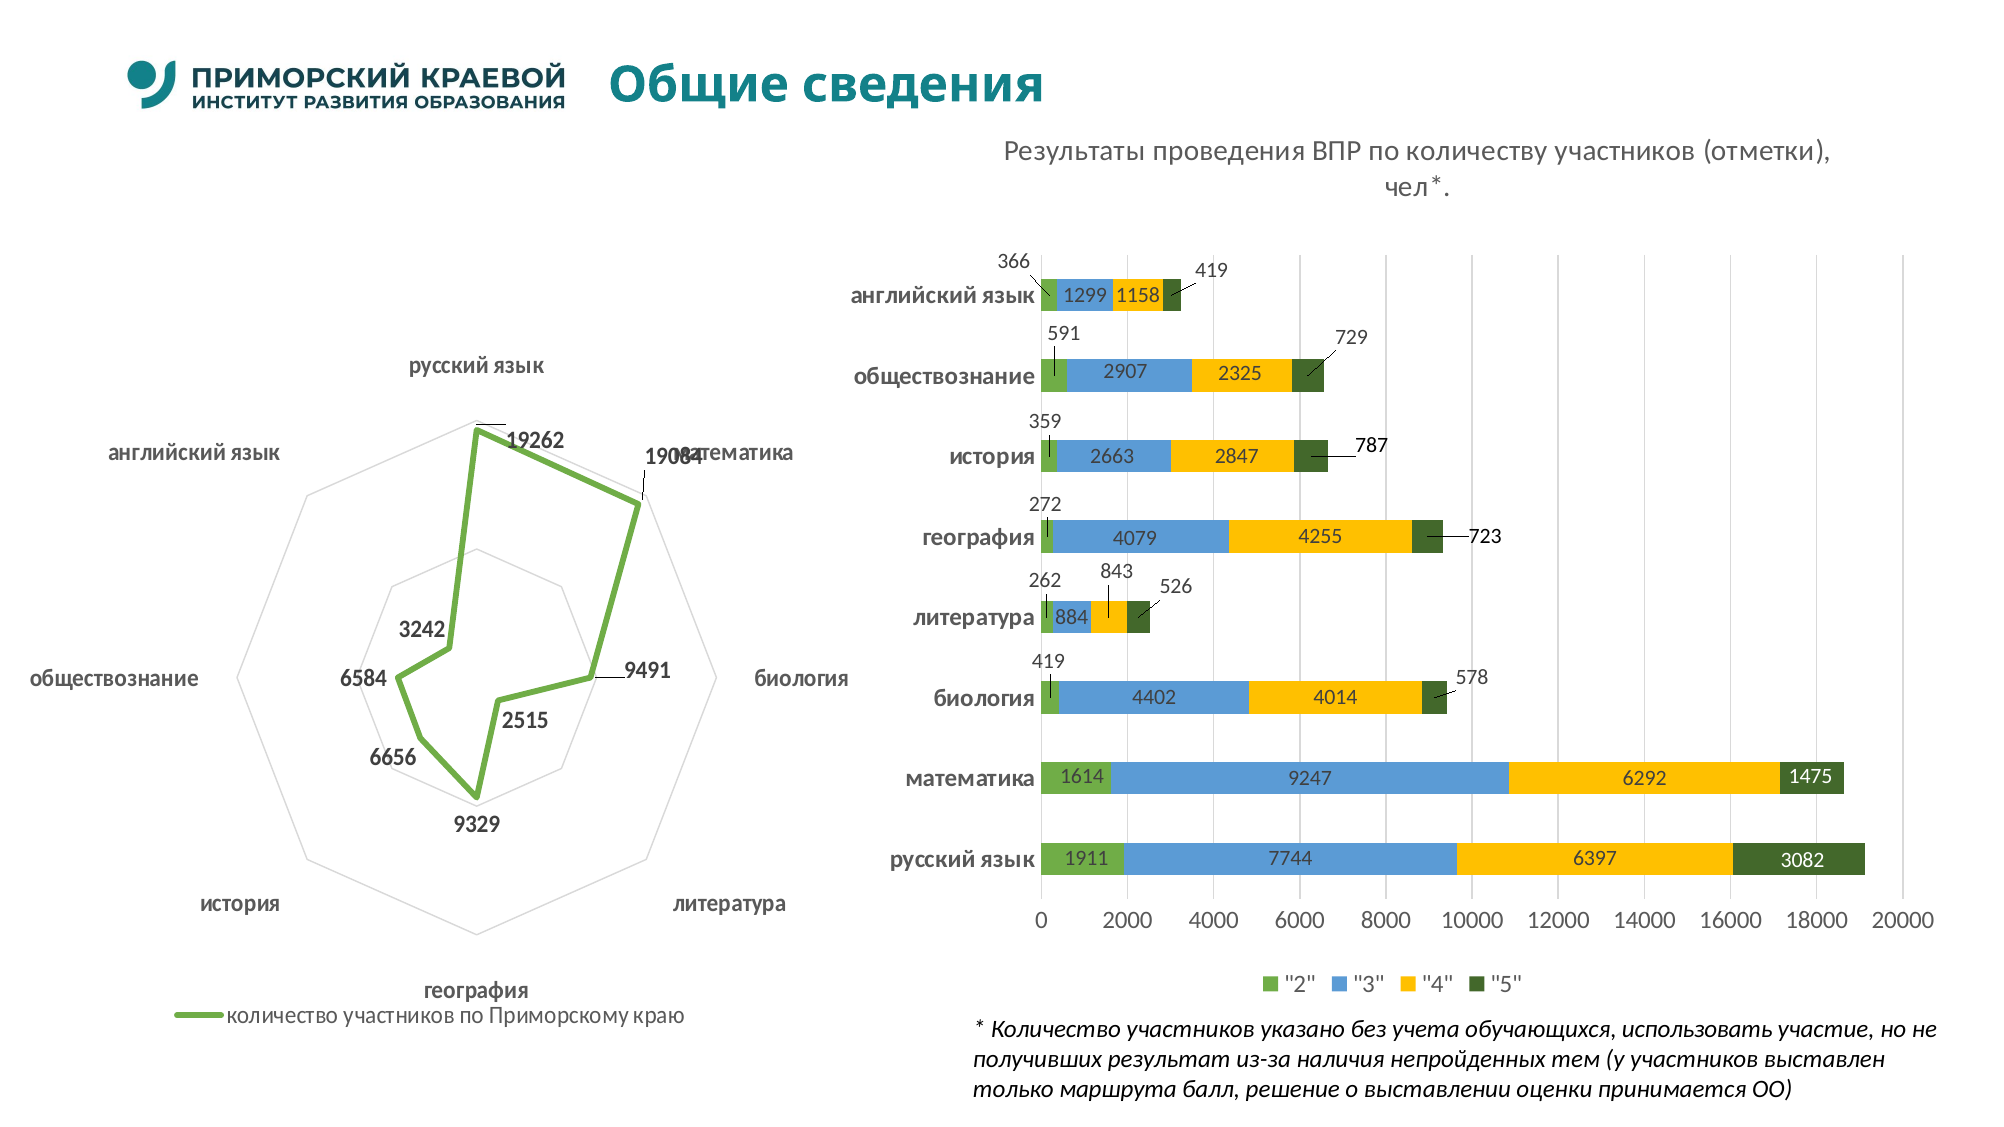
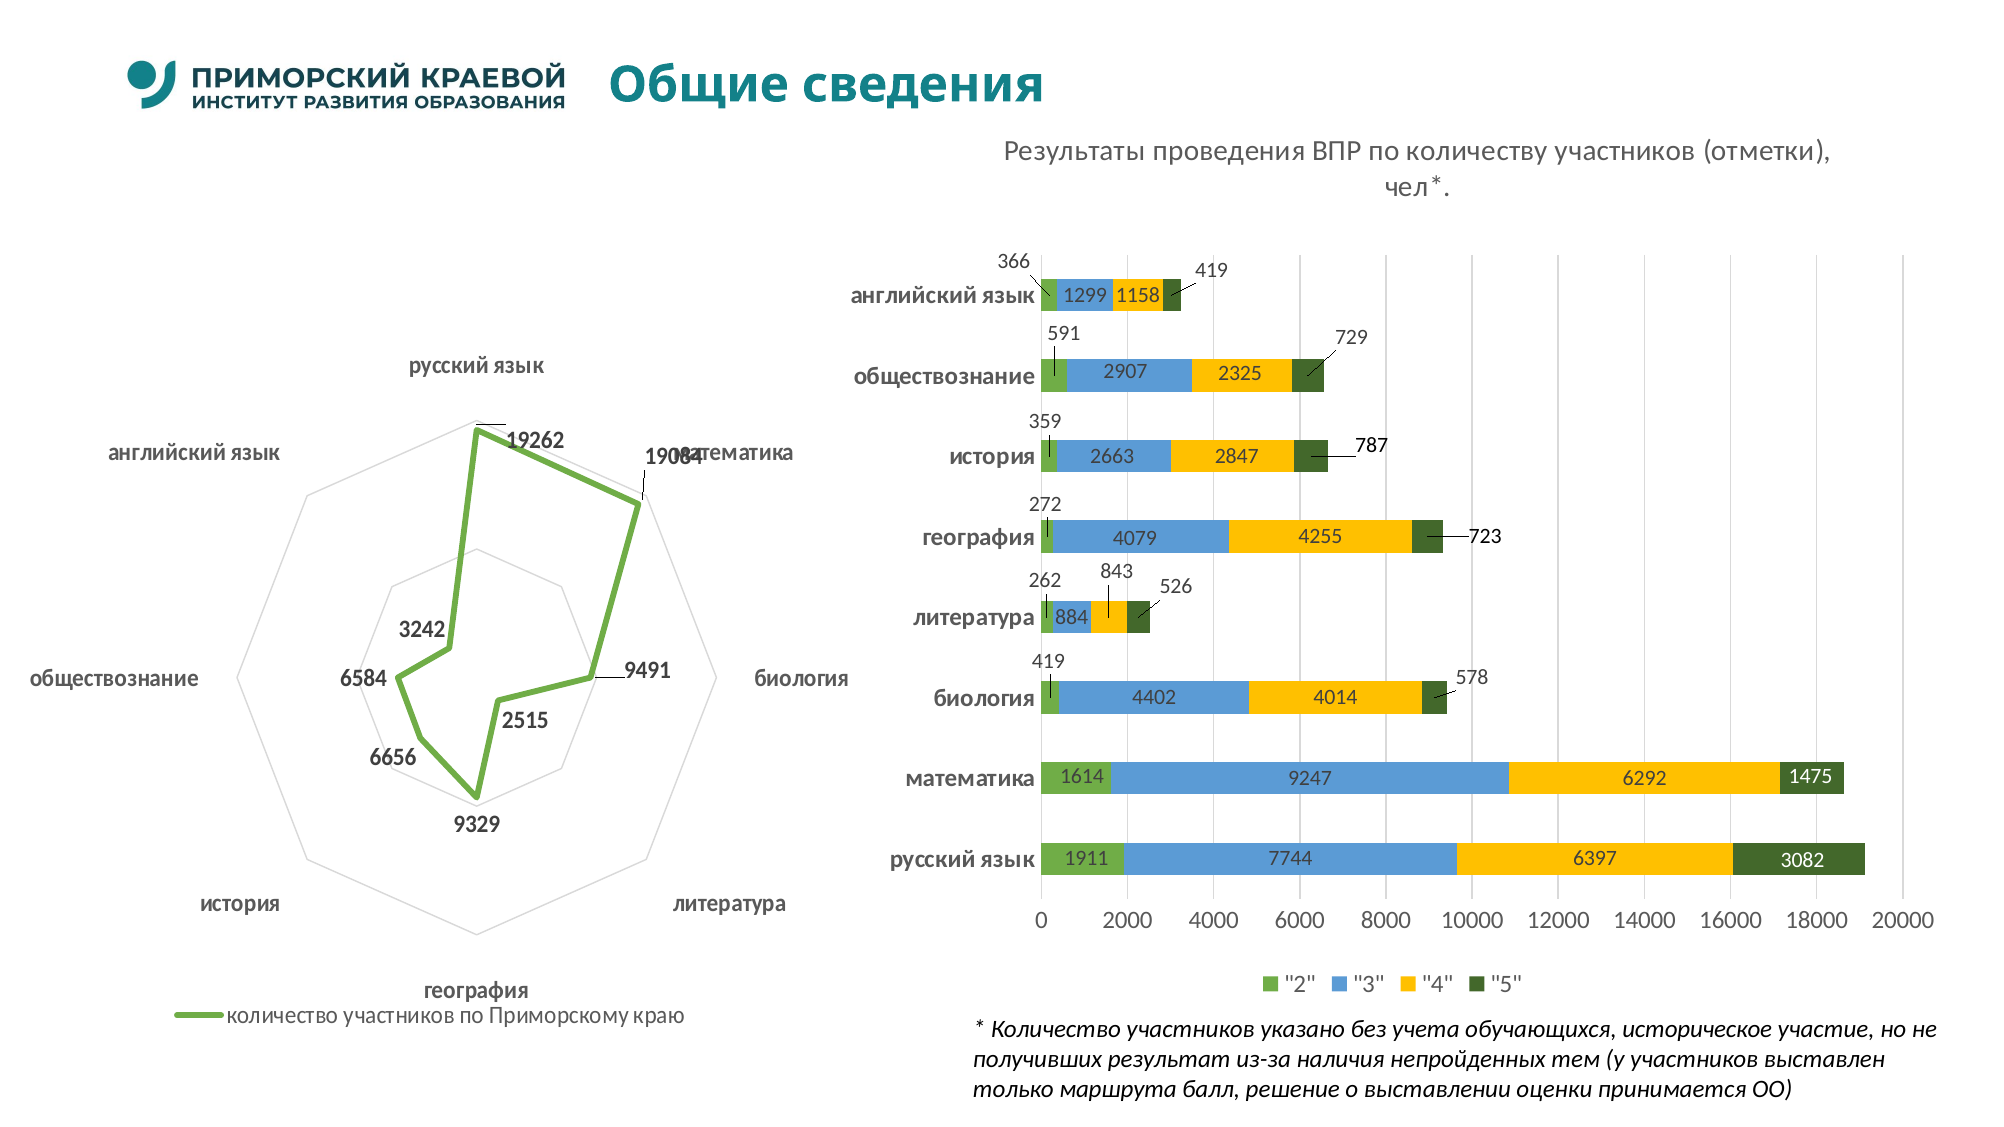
использовать: использовать -> историческое
